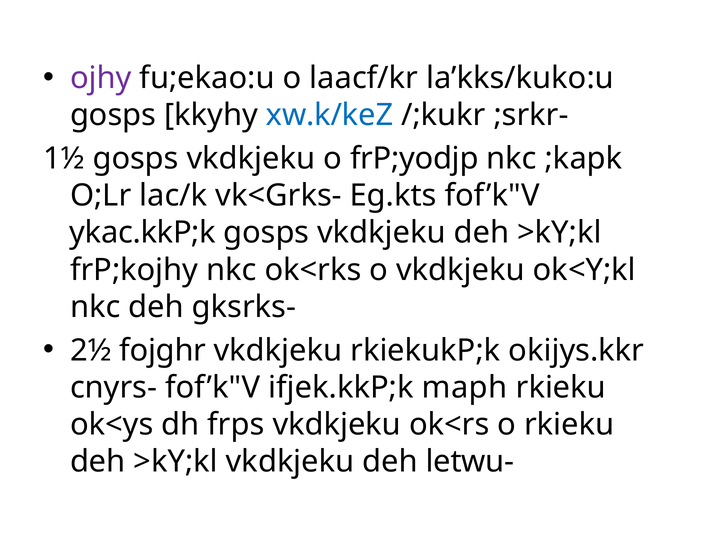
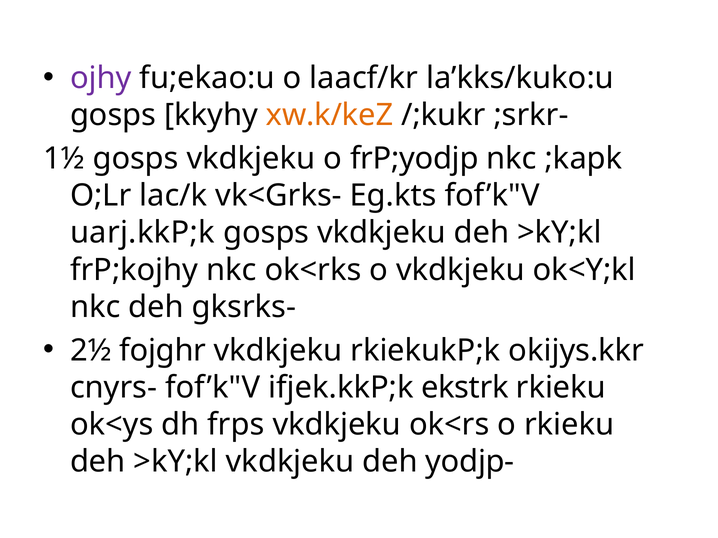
xw.k/keZ colour: blue -> orange
ykac.kkP;k: ykac.kkP;k -> uarj.kkP;k
maph: maph -> ekstrk
letwu-: letwu- -> yodjp-
